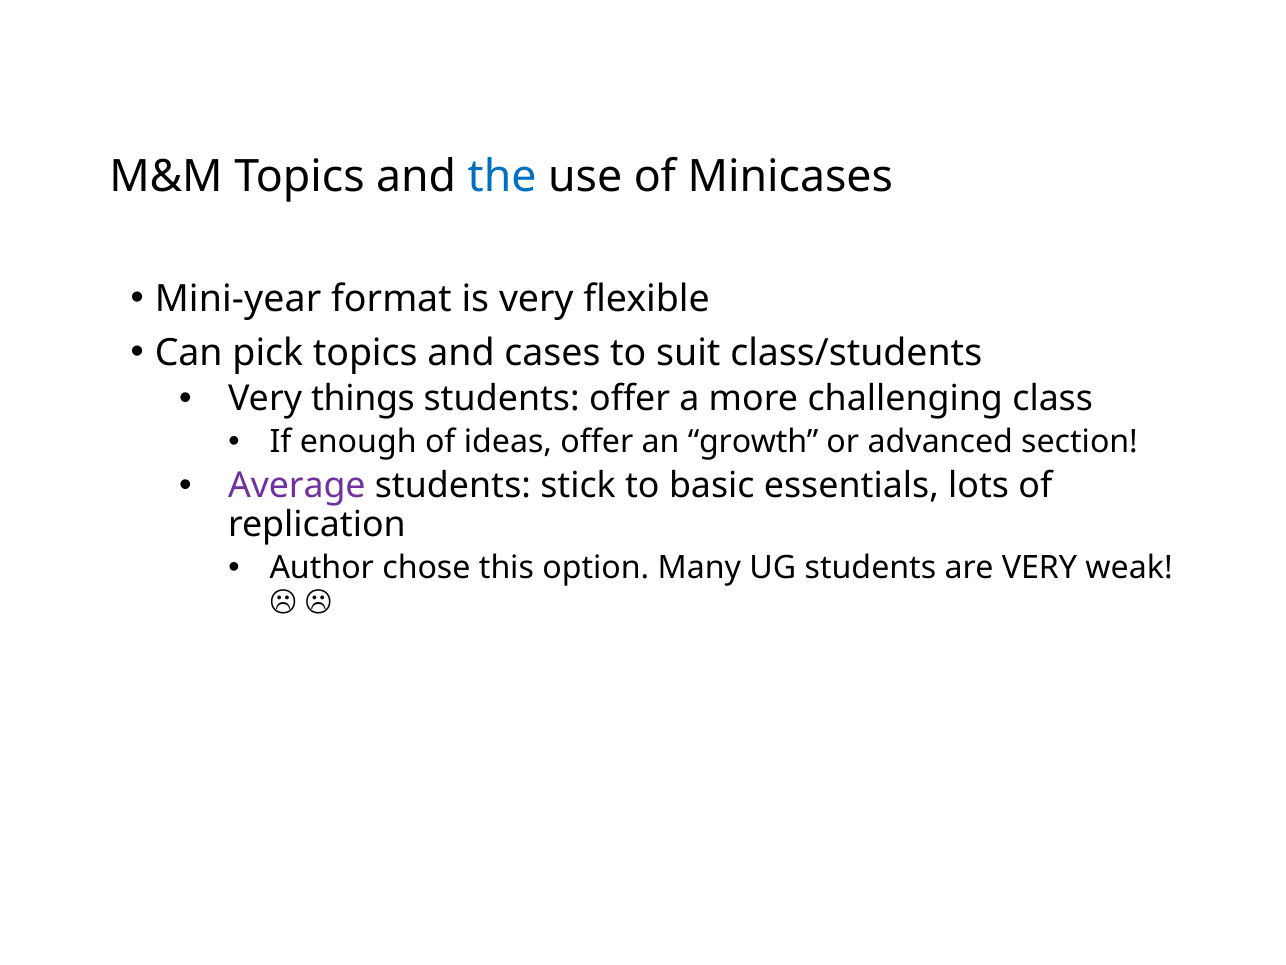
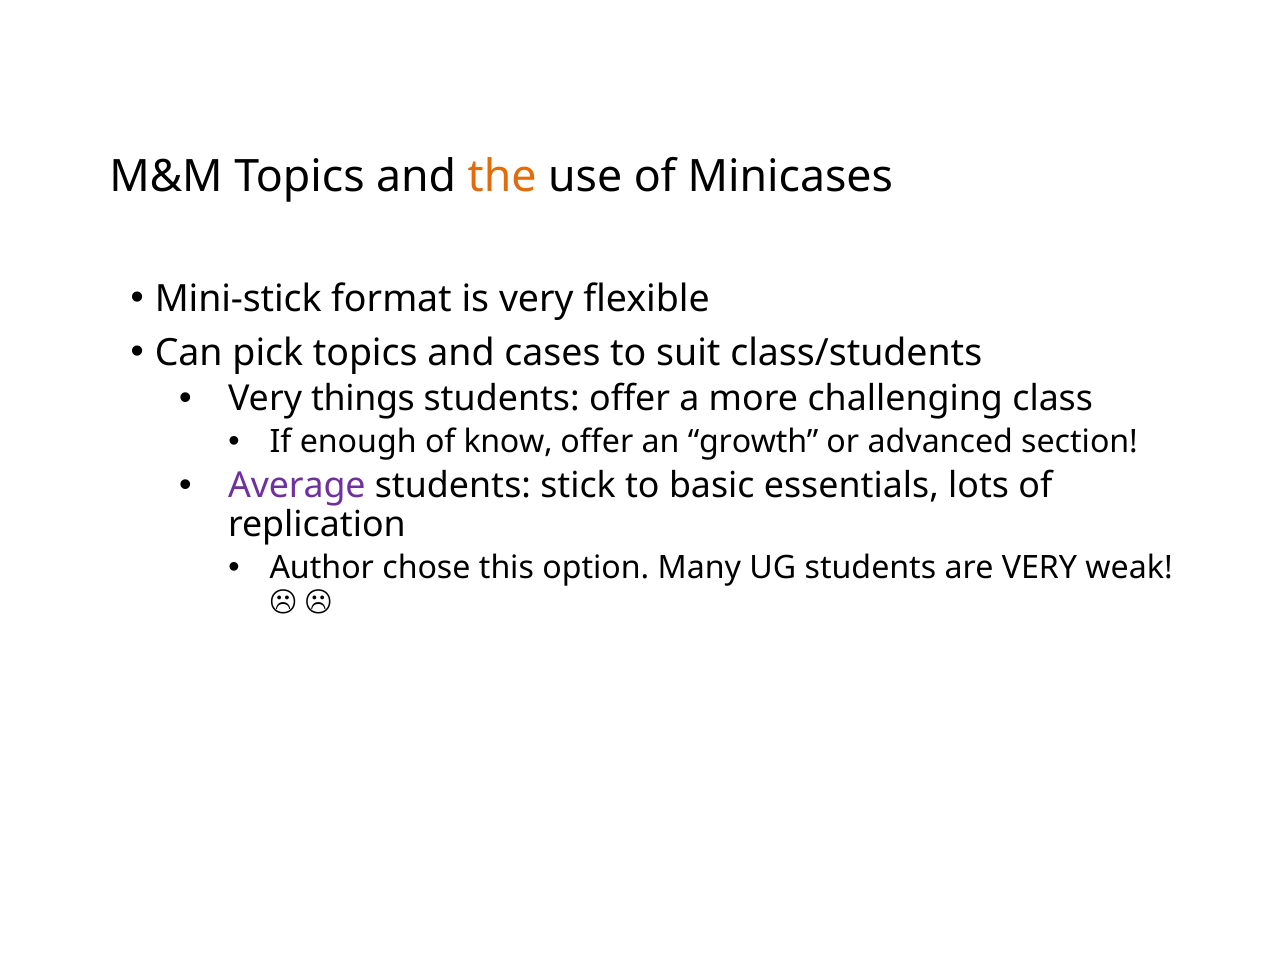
the colour: blue -> orange
Mini-year: Mini-year -> Mini-stick
ideas: ideas -> know
